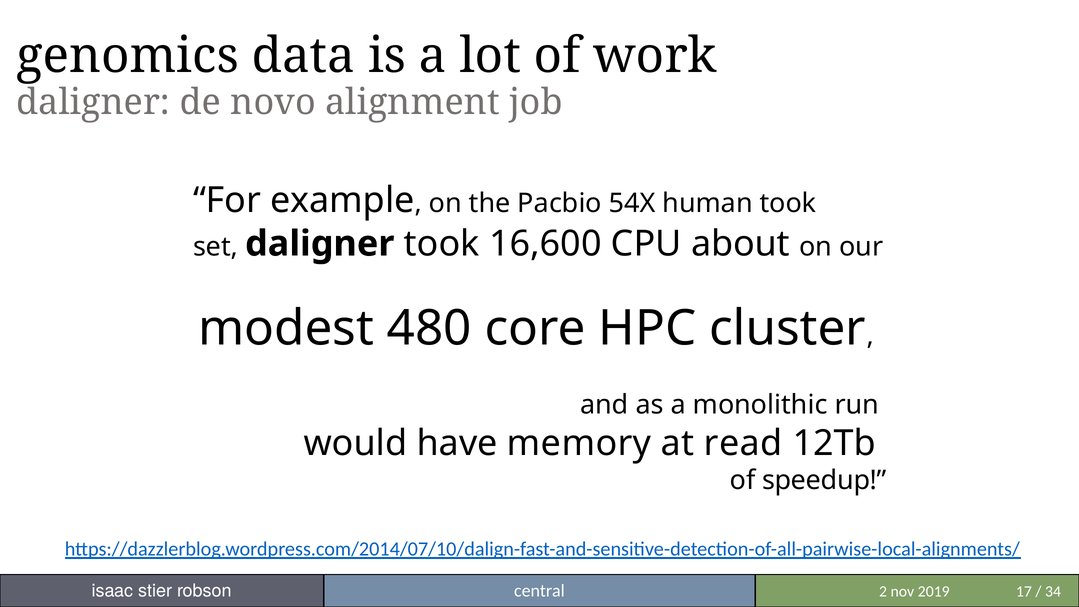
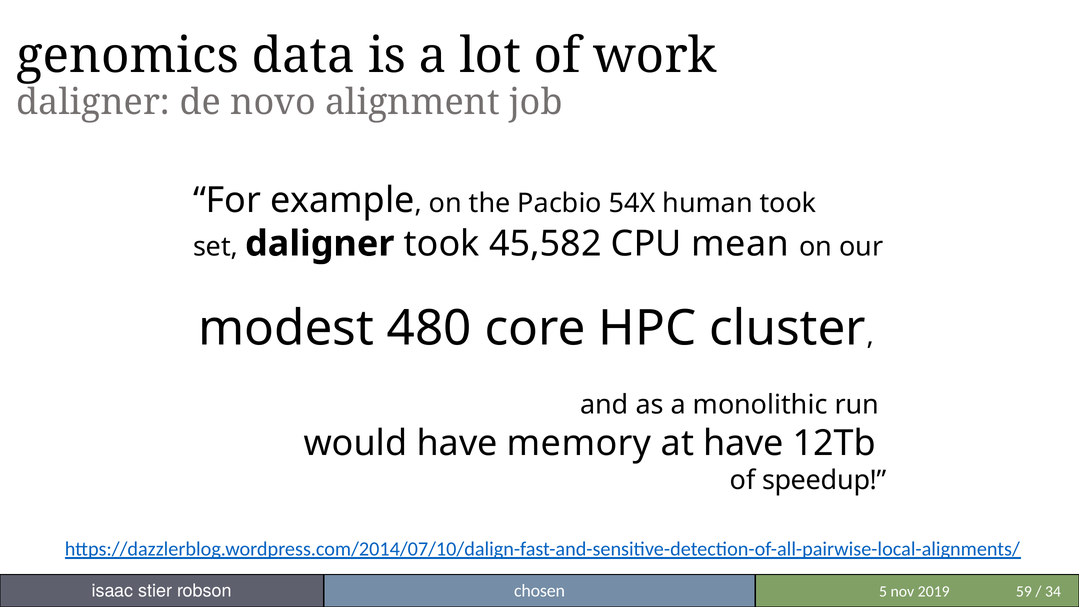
16,600: 16,600 -> 45,582
about: about -> mean
at read: read -> have
central: central -> chosen
2: 2 -> 5
17: 17 -> 59
